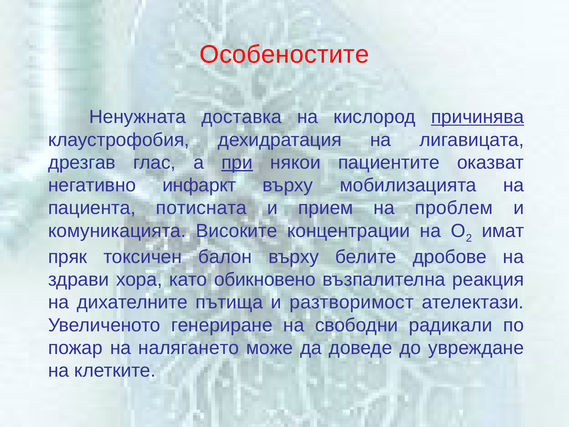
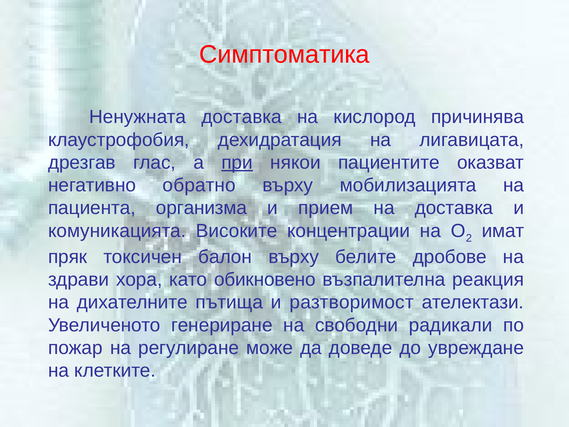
Особеностите: Особеностите -> Симптоматика
причинява underline: present -> none
инфаркт: инфаркт -> обратно
потисната: потисната -> организма
на проблем: проблем -> доставка
налягането: налягането -> регулиране
